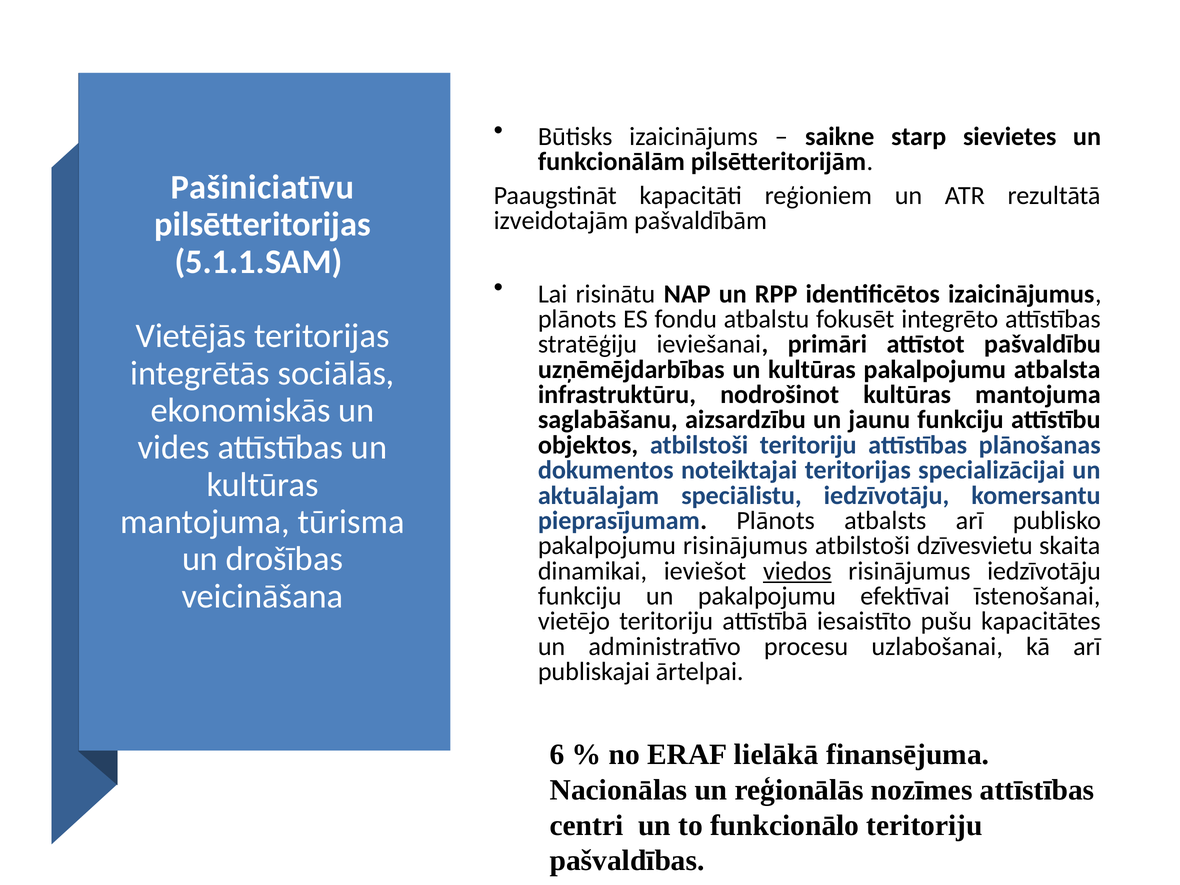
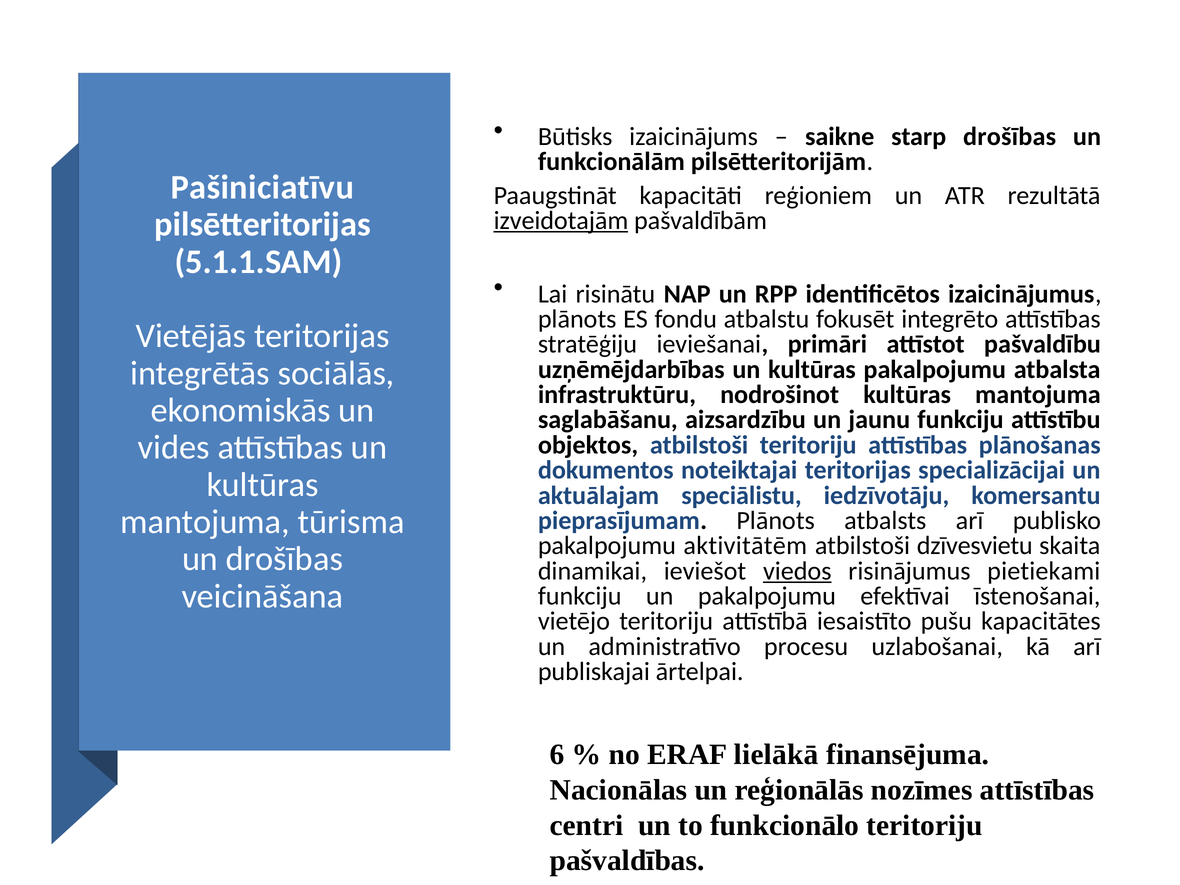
starp sievietes: sievietes -> drošības
izveidotajām underline: none -> present
pakalpojumu risinājumus: risinājumus -> aktivitātēm
risinājumus iedzīvotāju: iedzīvotāju -> pietiekami
